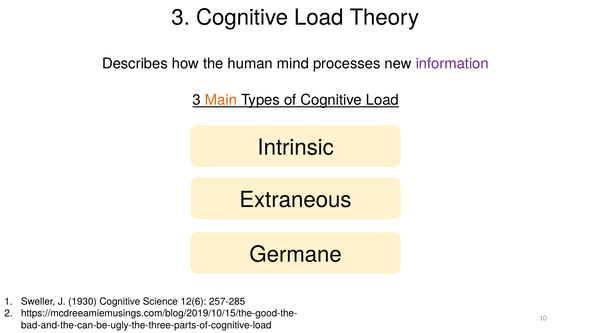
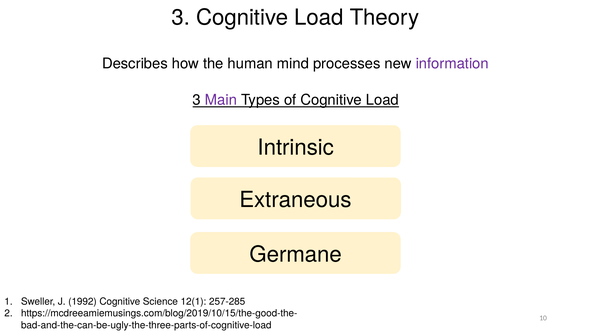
Main colour: orange -> purple
1930: 1930 -> 1992
12(6: 12(6 -> 12(1
